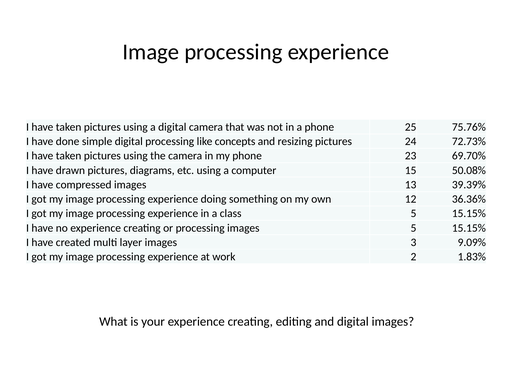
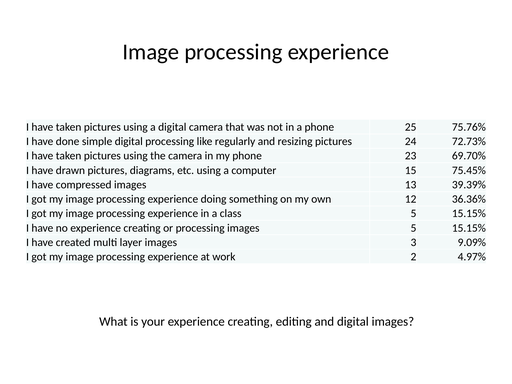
concepts: concepts -> regularly
50.08%: 50.08% -> 75.45%
1.83%: 1.83% -> 4.97%
